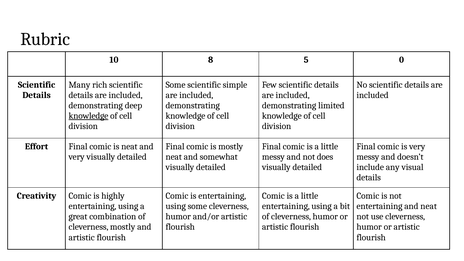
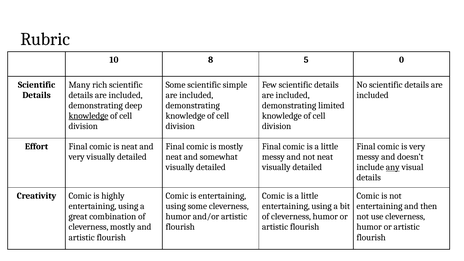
not does: does -> neat
any underline: none -> present
and neat: neat -> then
